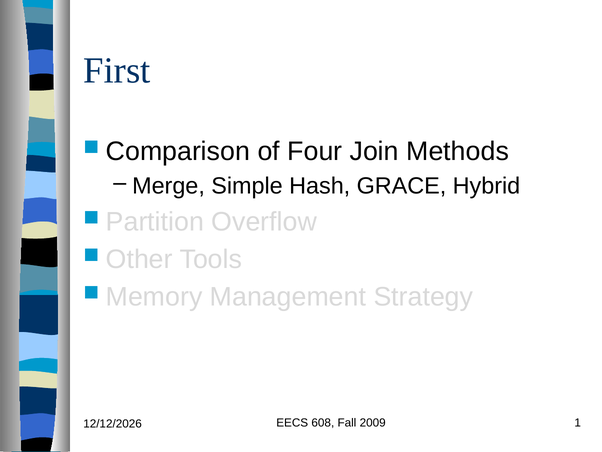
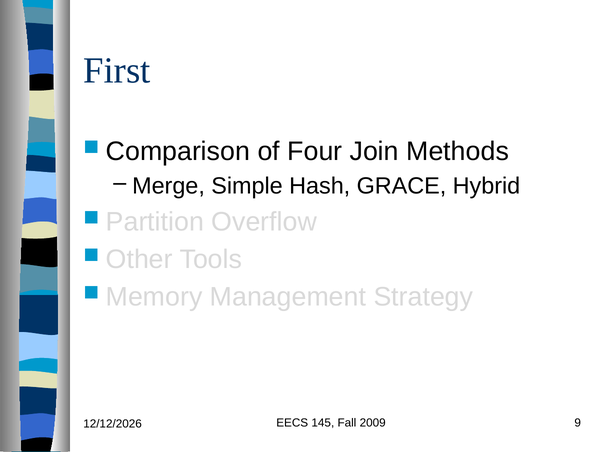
608: 608 -> 145
1: 1 -> 9
